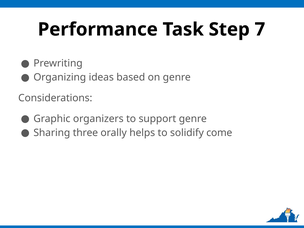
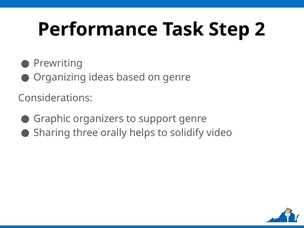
7: 7 -> 2
come: come -> video
